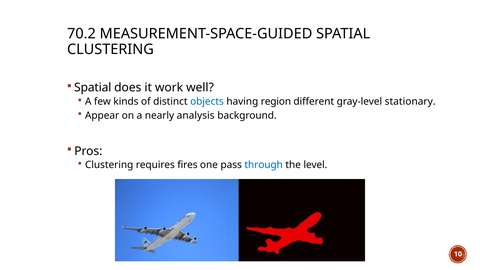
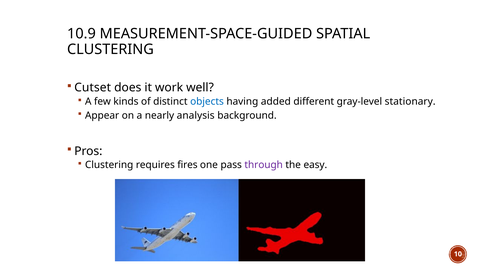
70.2: 70.2 -> 10.9
Spatial at (93, 88): Spatial -> Cutset
region: region -> added
through colour: blue -> purple
level: level -> easy
